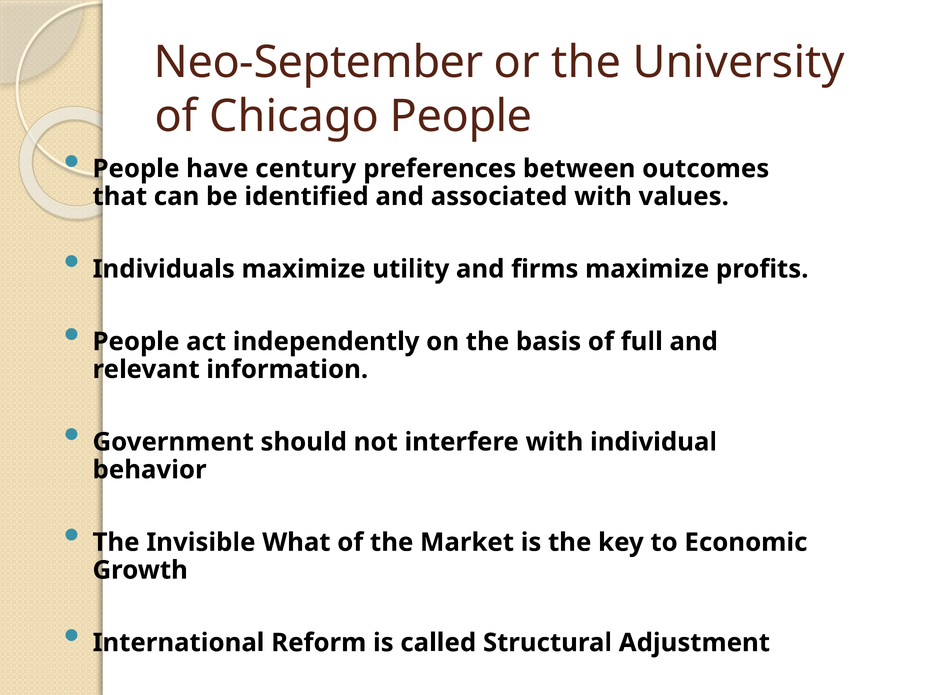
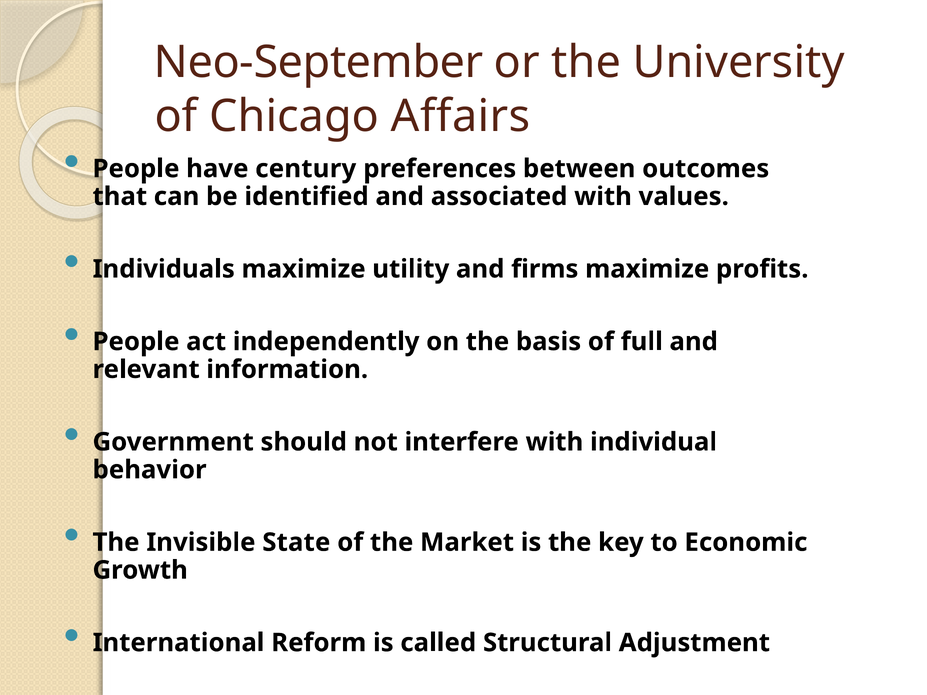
Chicago People: People -> Affairs
What: What -> State
